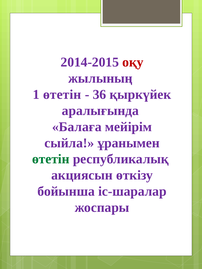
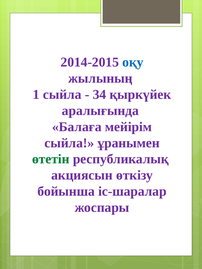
оқу colour: red -> blue
1 өтетін: өтетін -> сыйла
36: 36 -> 34
